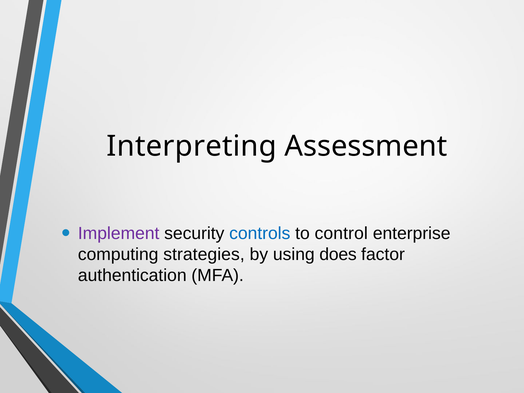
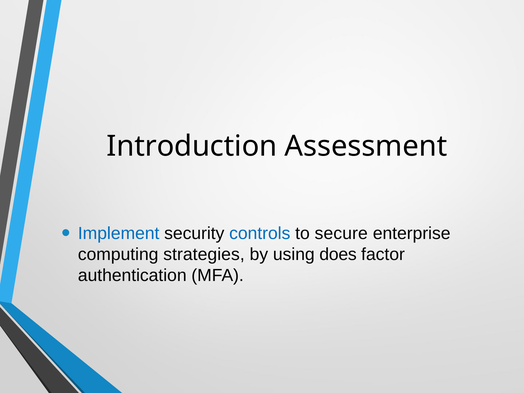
Interpreting: Interpreting -> Introduction
Implement colour: purple -> blue
control: control -> secure
